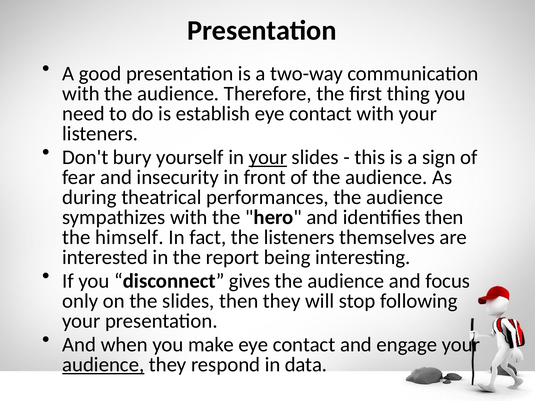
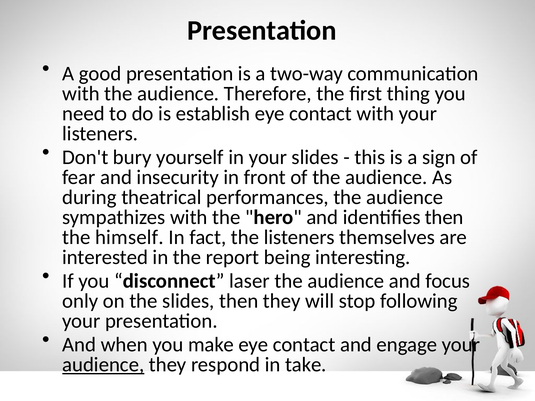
your at (268, 158) underline: present -> none
gives: gives -> laser
data: data -> take
